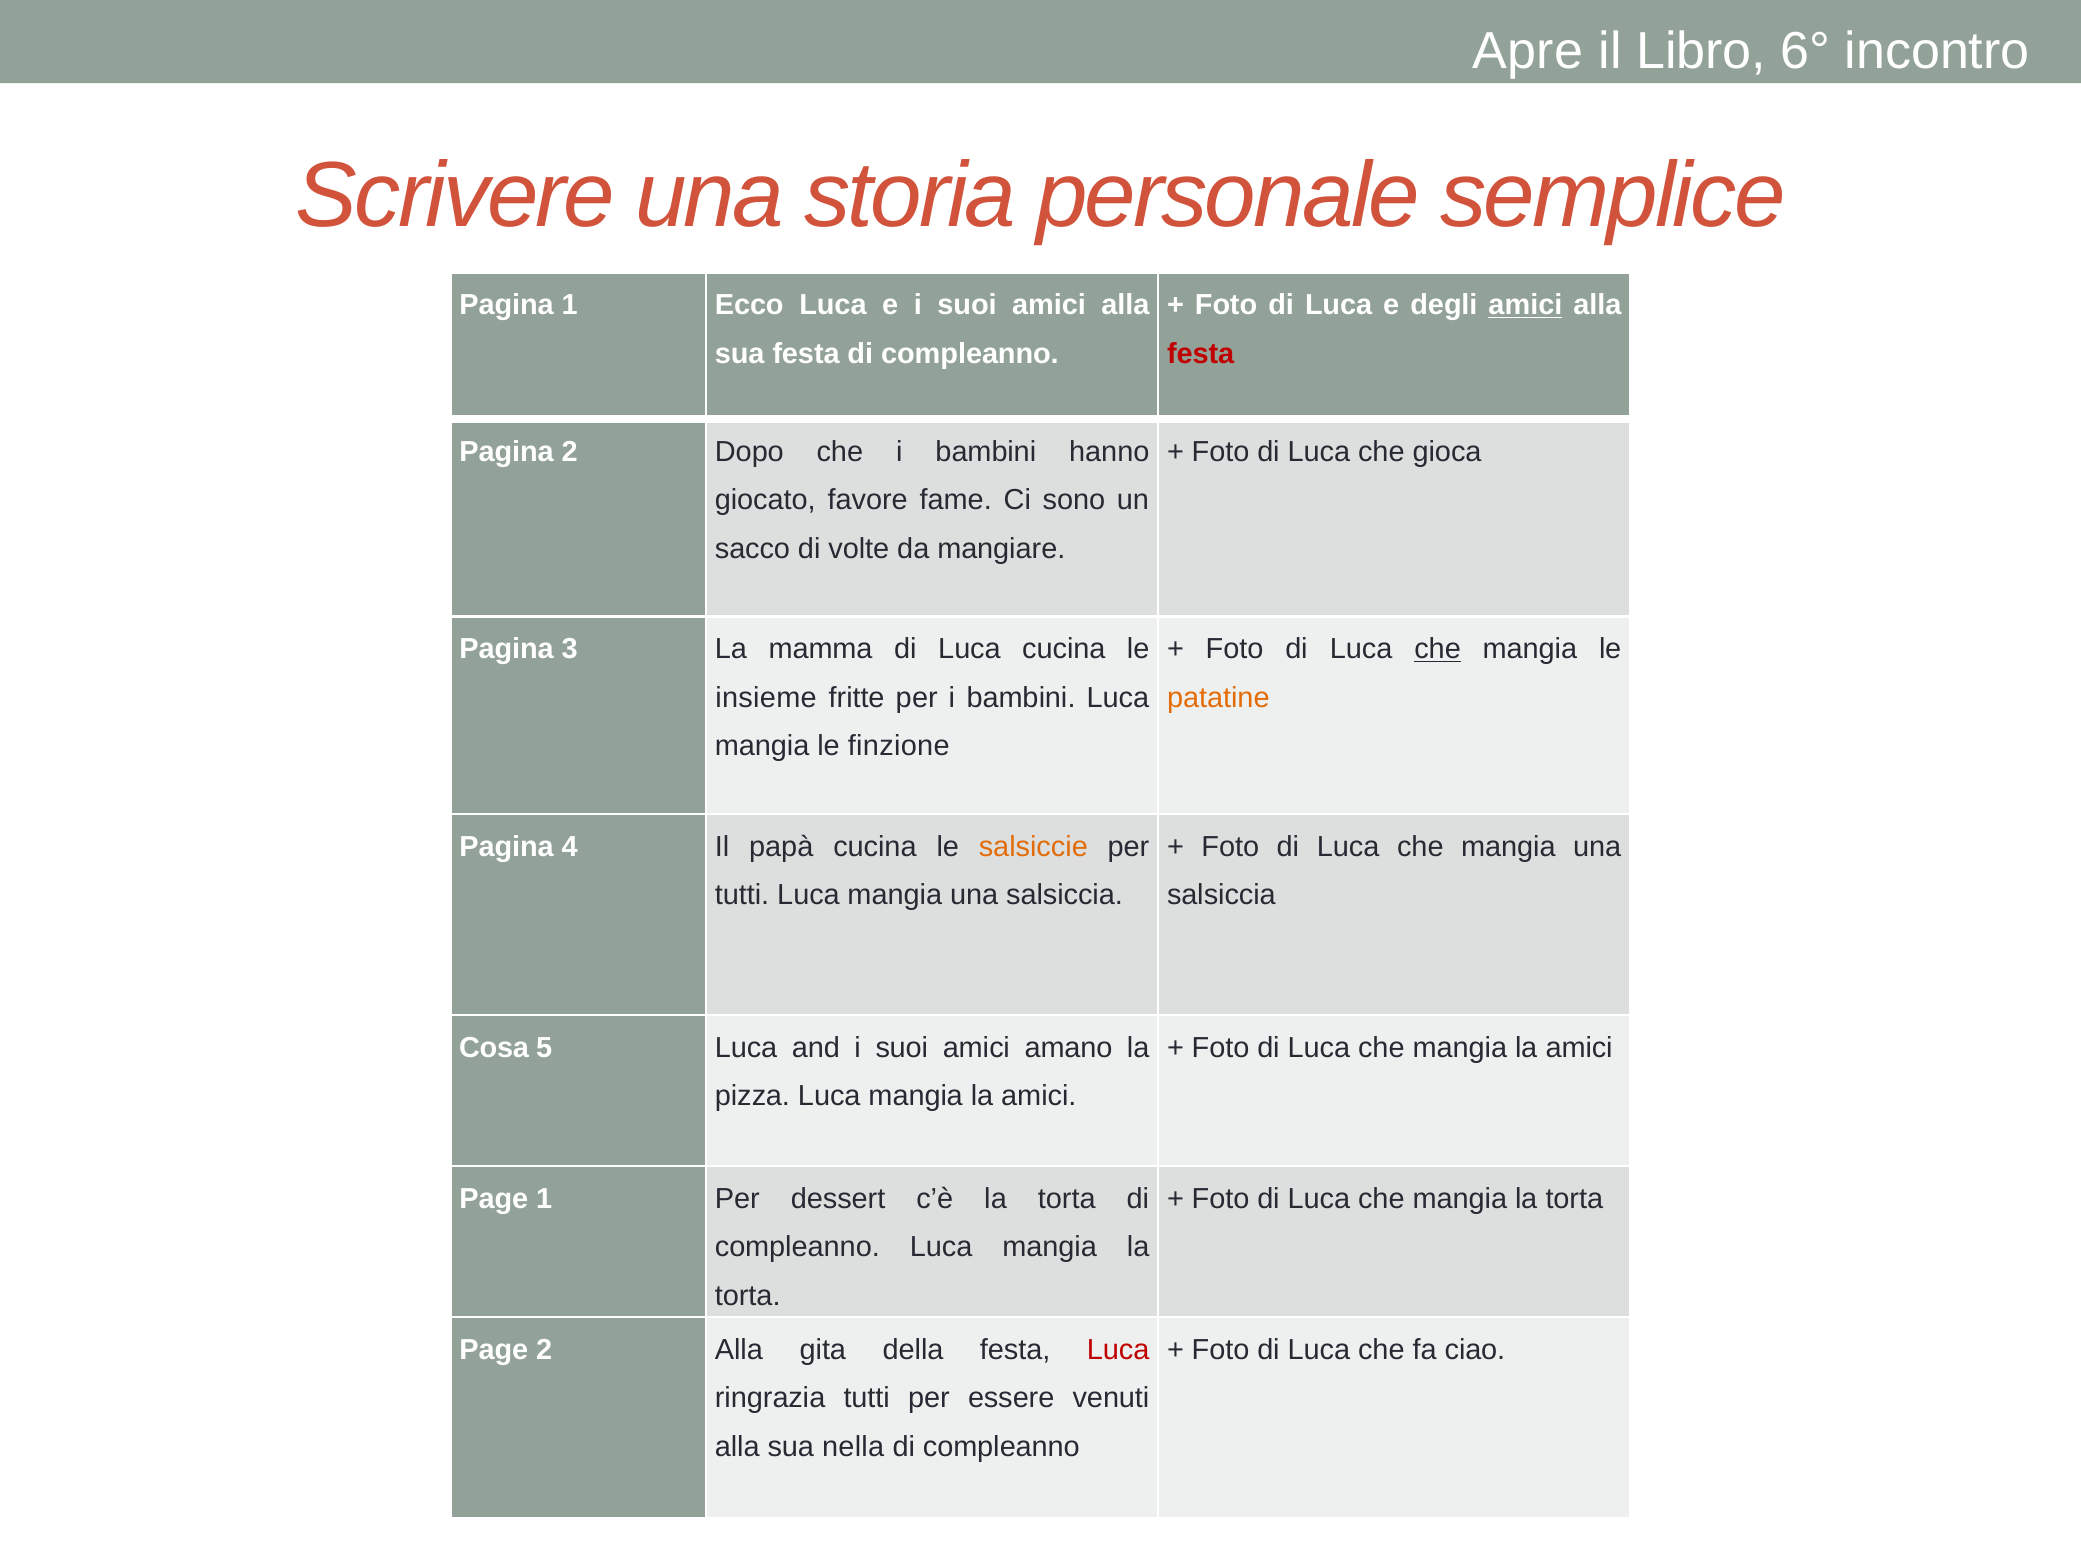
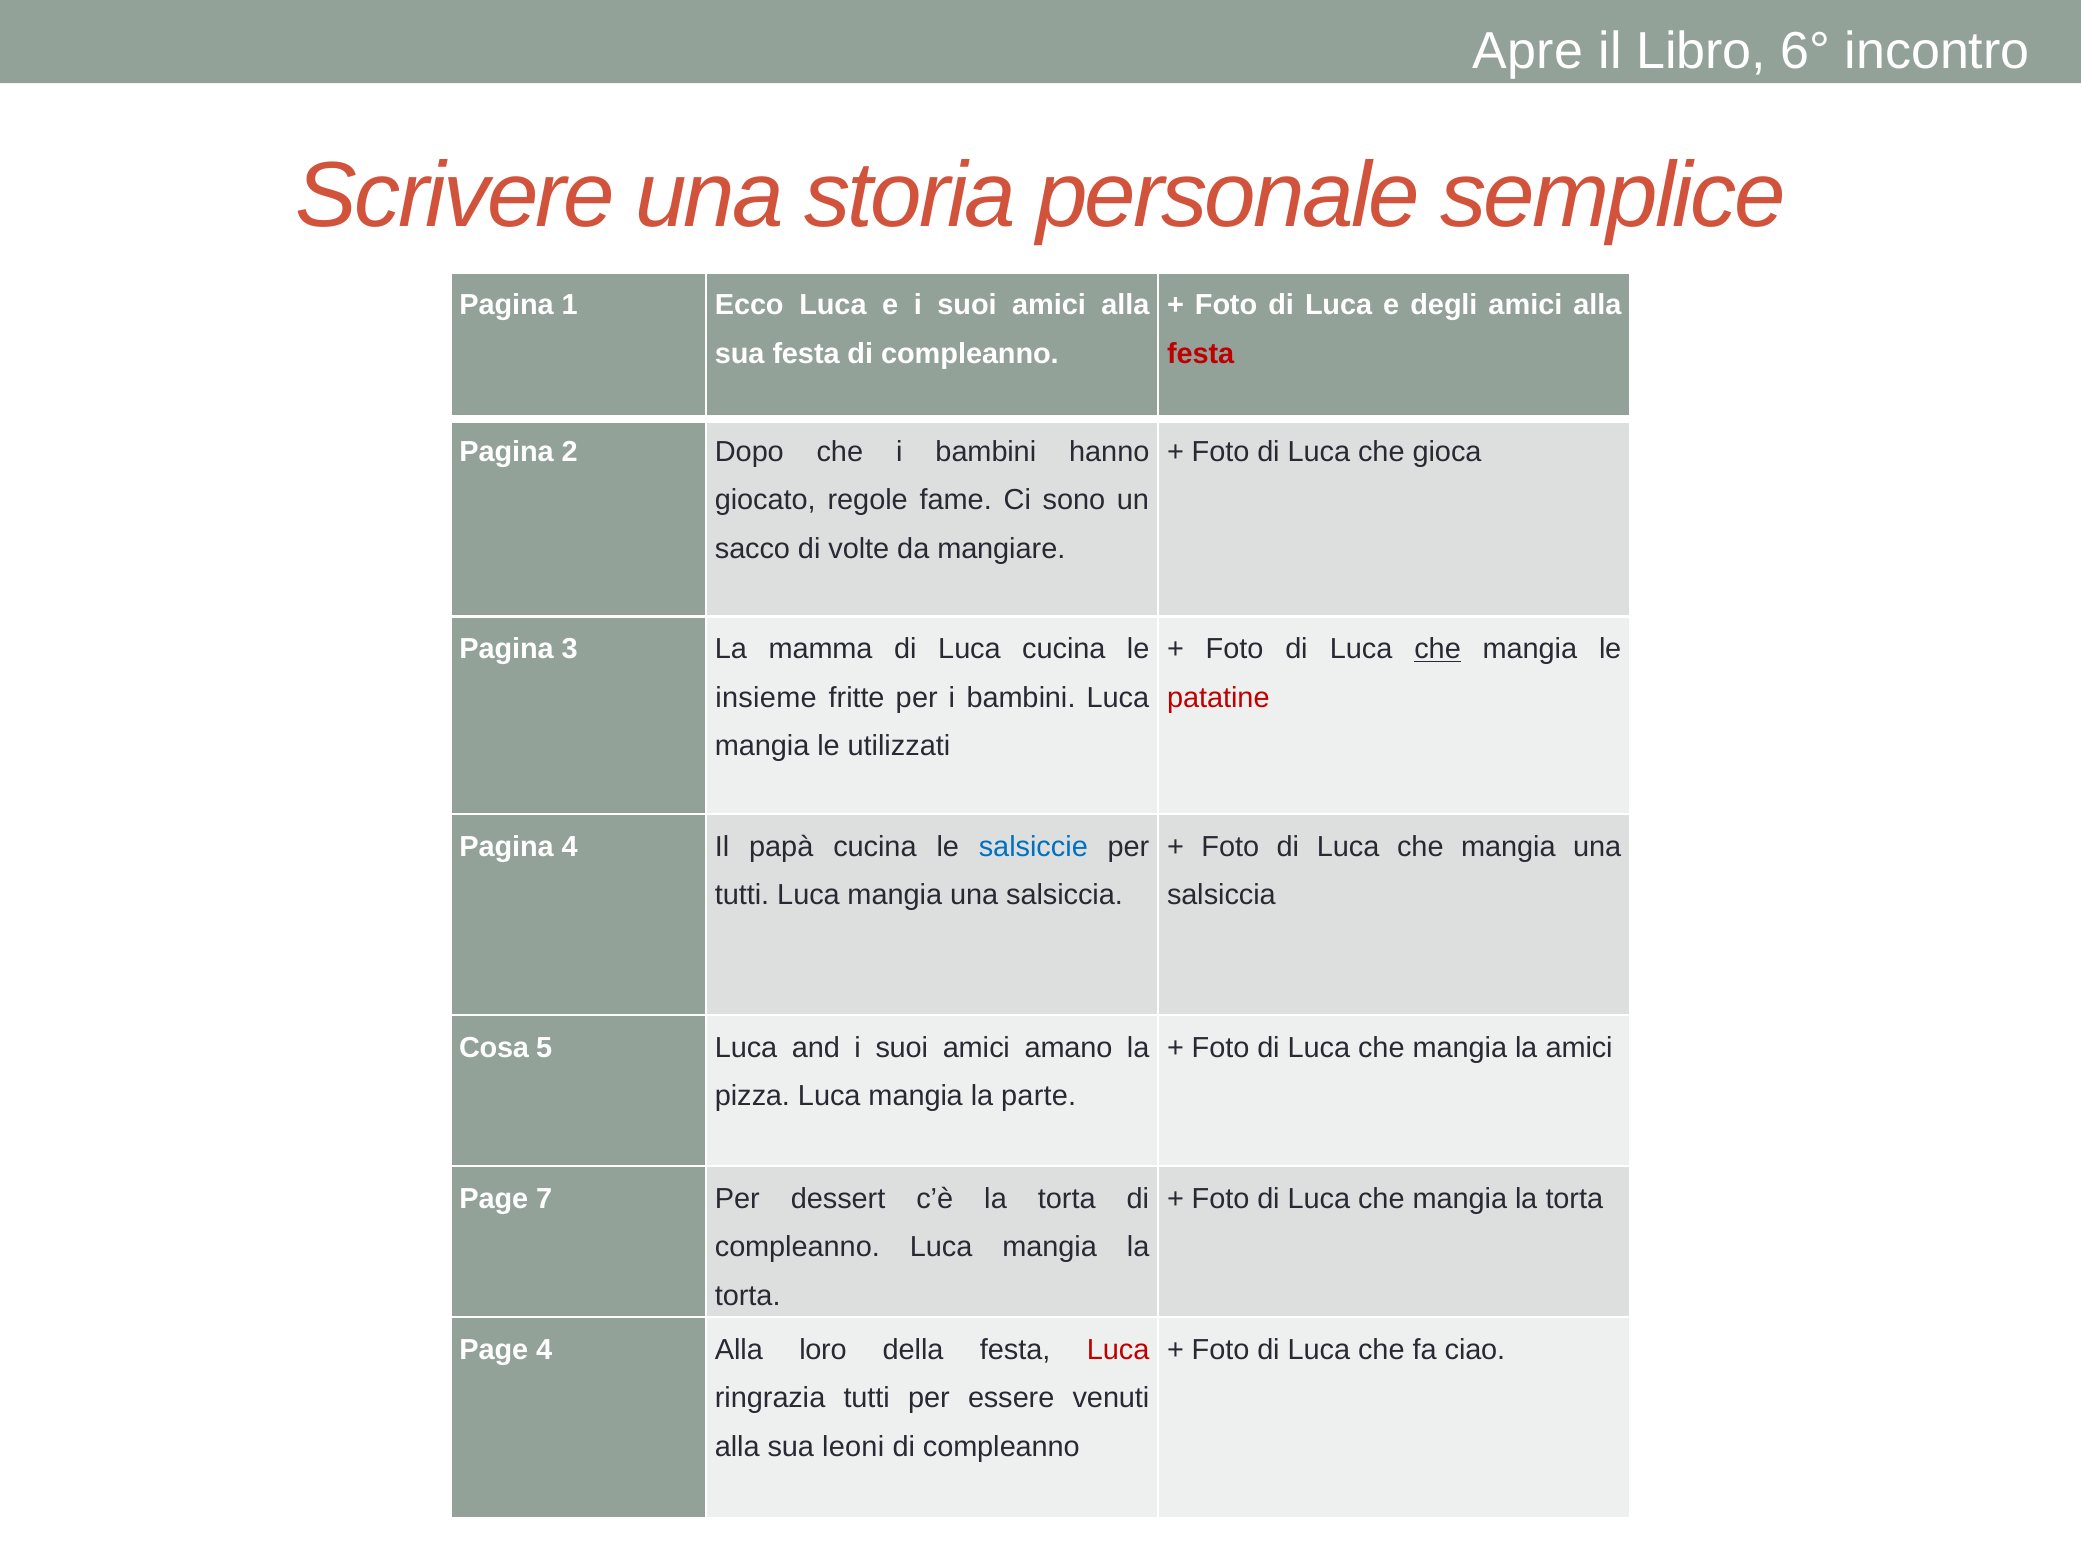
amici at (1525, 305) underline: present -> none
favore: favore -> regole
patatine colour: orange -> red
finzione: finzione -> utilizzati
salsiccie colour: orange -> blue
Luca mangia la amici: amici -> parte
Page 1: 1 -> 7
Page 2: 2 -> 4
gita: gita -> loro
nella: nella -> leoni
